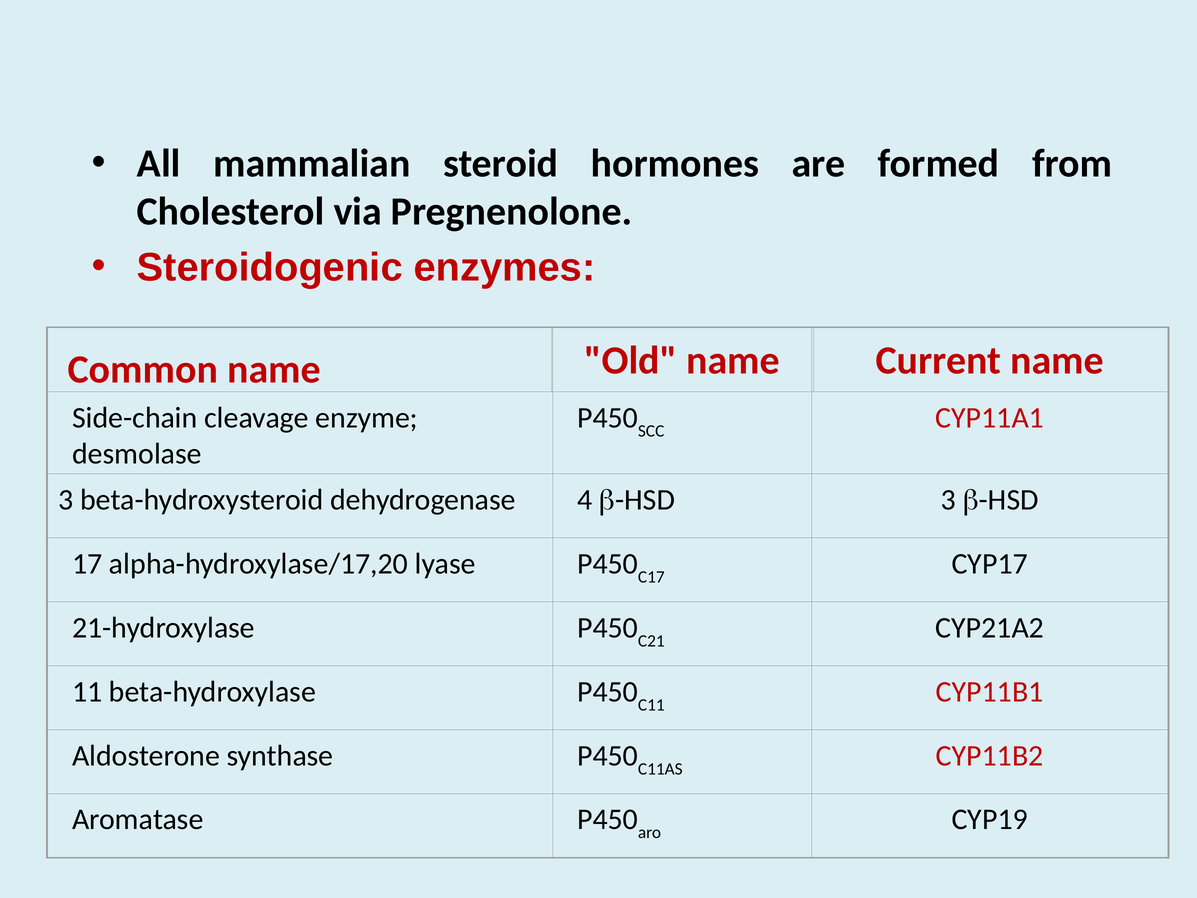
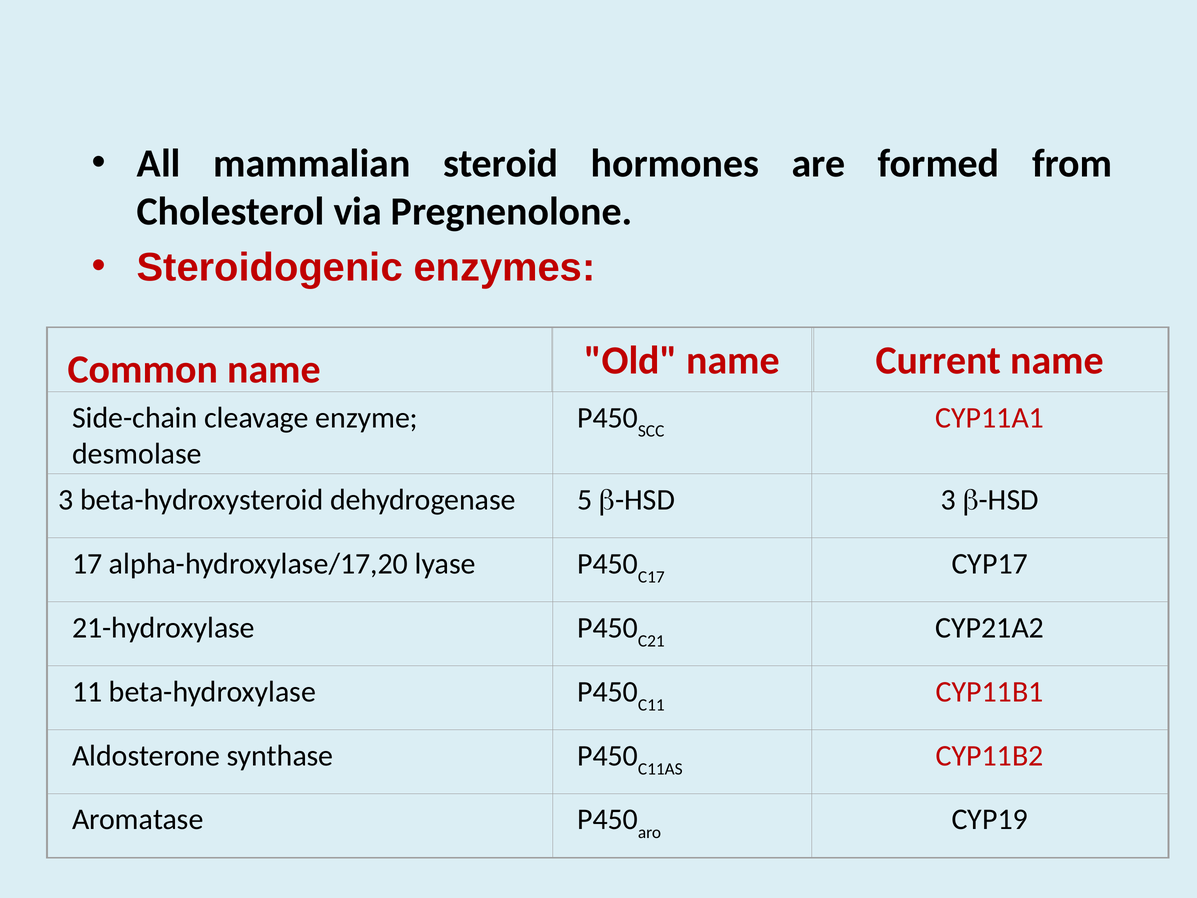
4: 4 -> 5
